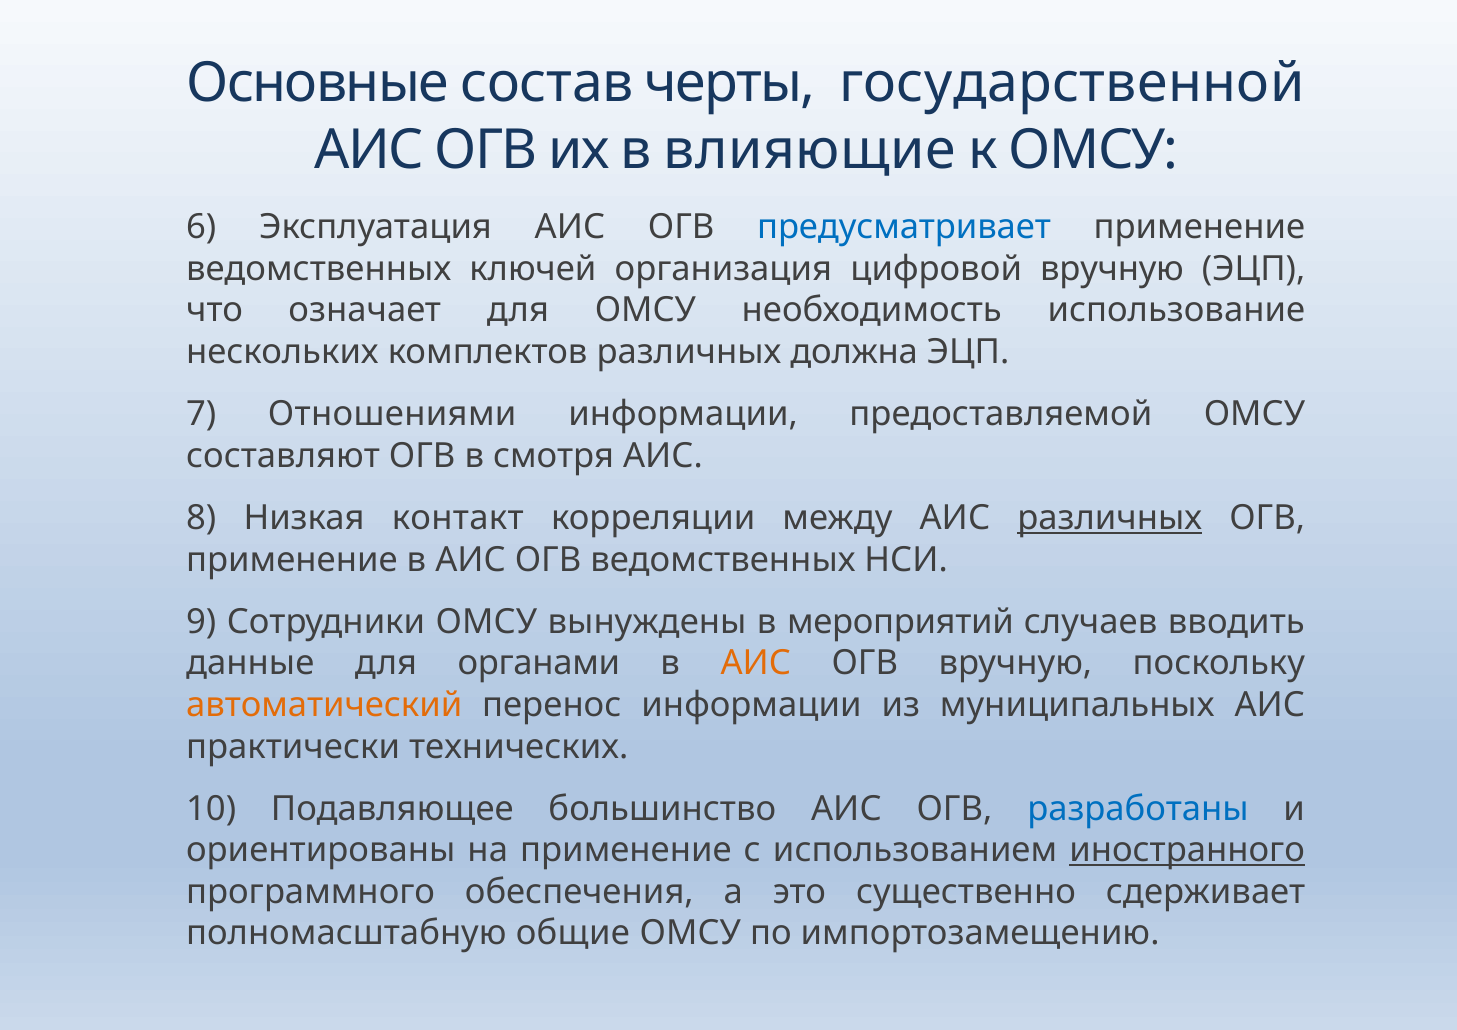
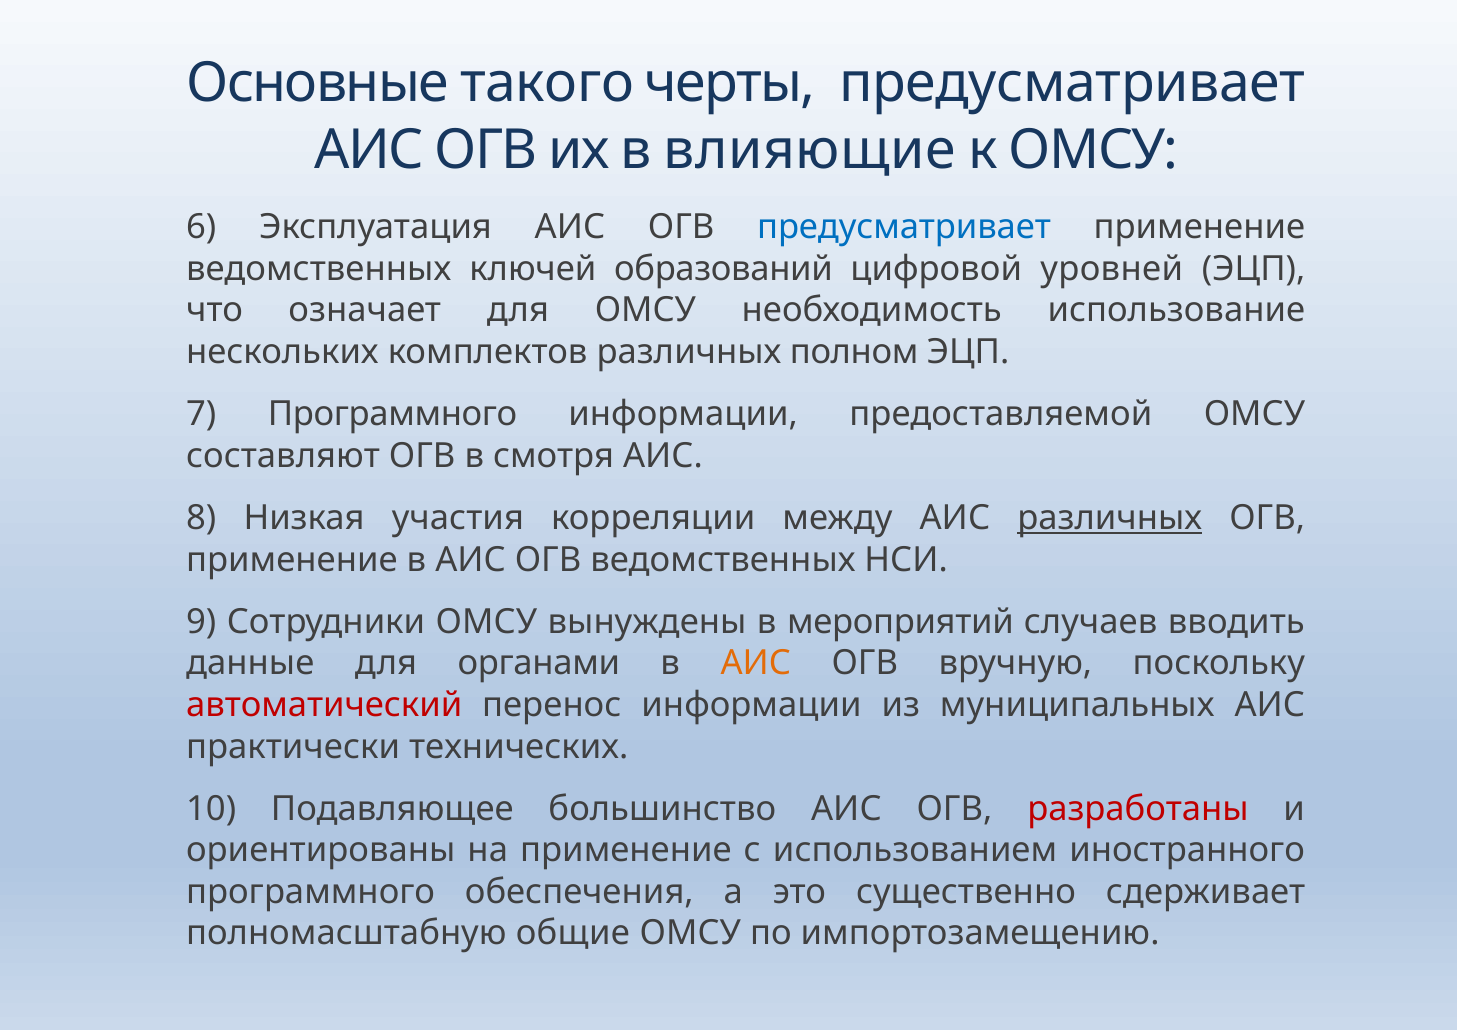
состав: состав -> такого
черты государственной: государственной -> предусматривает
организация: организация -> образований
цифровой вручную: вручную -> уровней
должна: должна -> полном
7 Отношениями: Отношениями -> Программного
контакт: контакт -> участия
автоматический colour: orange -> red
разработаны colour: blue -> red
иностранного underline: present -> none
